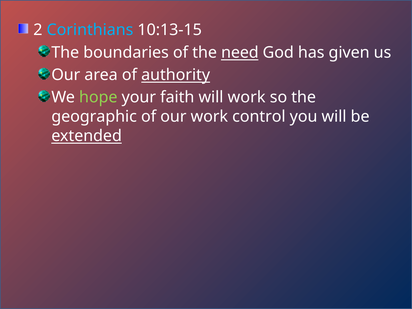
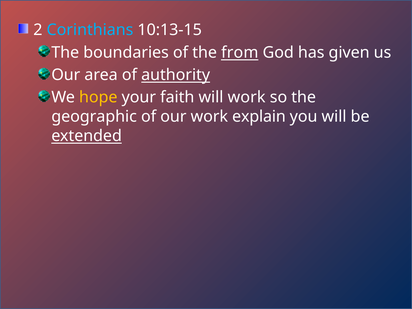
need: need -> from
hope colour: light green -> yellow
control: control -> explain
